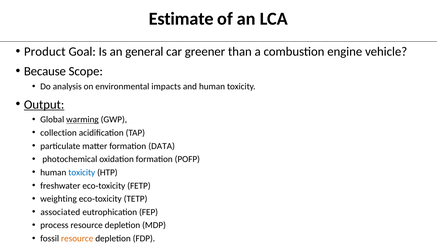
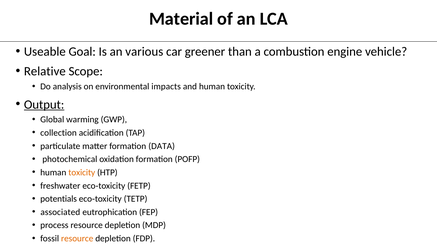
Estimate: Estimate -> Material
Product: Product -> Useable
general: general -> various
Because: Because -> Relative
warming underline: present -> none
toxicity at (82, 172) colour: blue -> orange
weighting: weighting -> potentials
